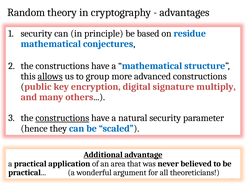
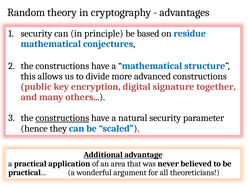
allows underline: present -> none
group: group -> divide
multiply: multiply -> together
